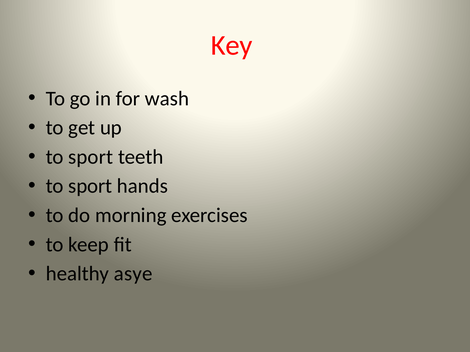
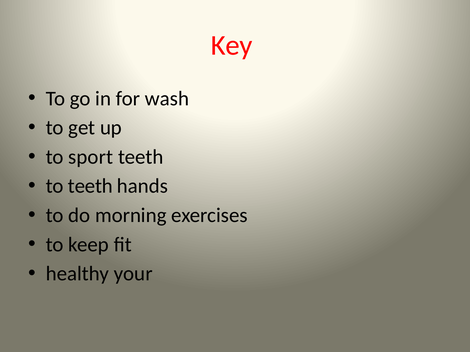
sport at (90, 186): sport -> teeth
asye: asye -> your
